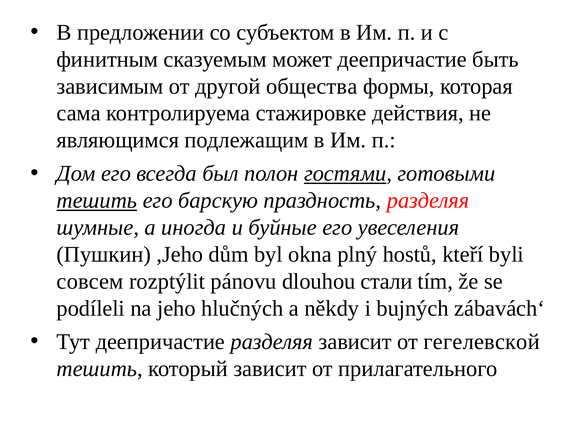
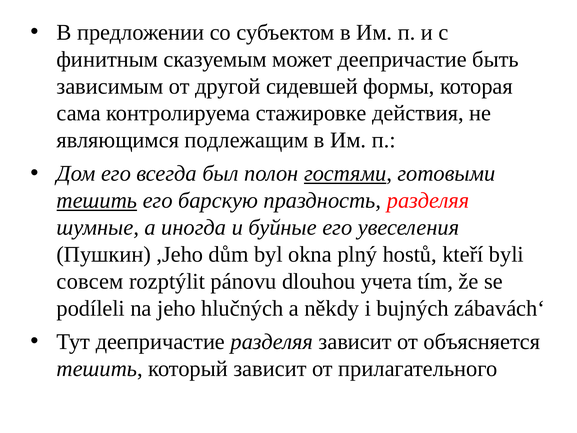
общества: общества -> сидевшей
стали: стали -> учета
гегелевской: гегелевской -> объясняется
